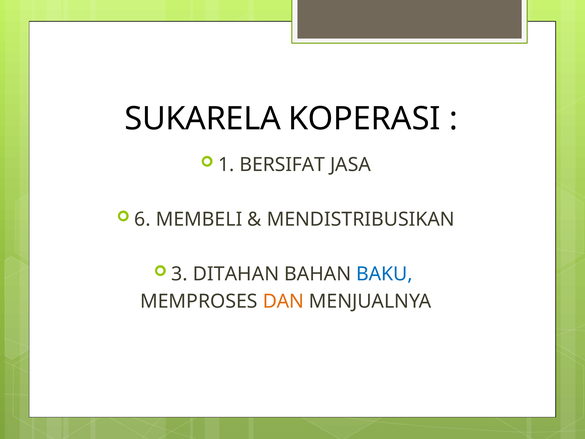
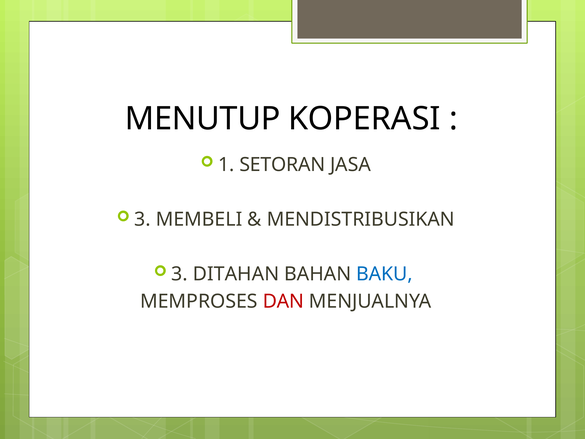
SUKARELA: SUKARELA -> MENUTUP
BERSIFAT: BERSIFAT -> SETORAN
6 at (142, 219): 6 -> 3
DAN colour: orange -> red
